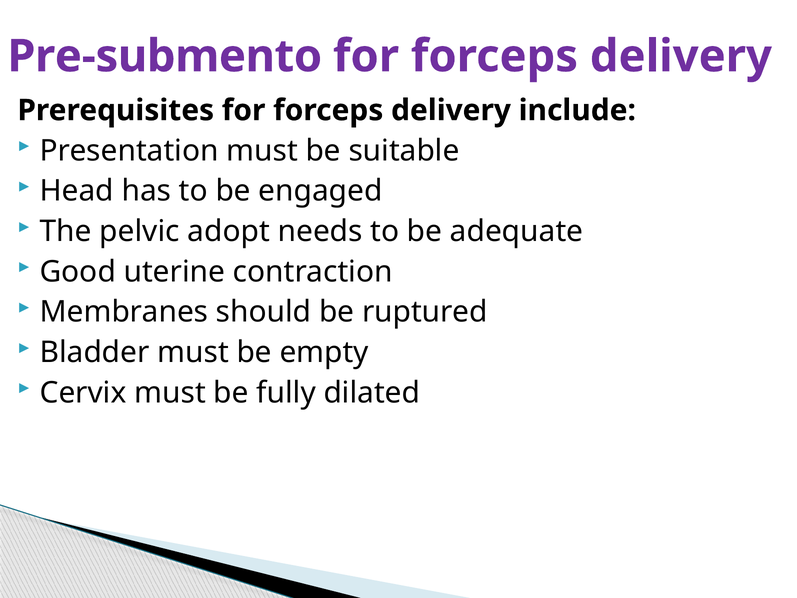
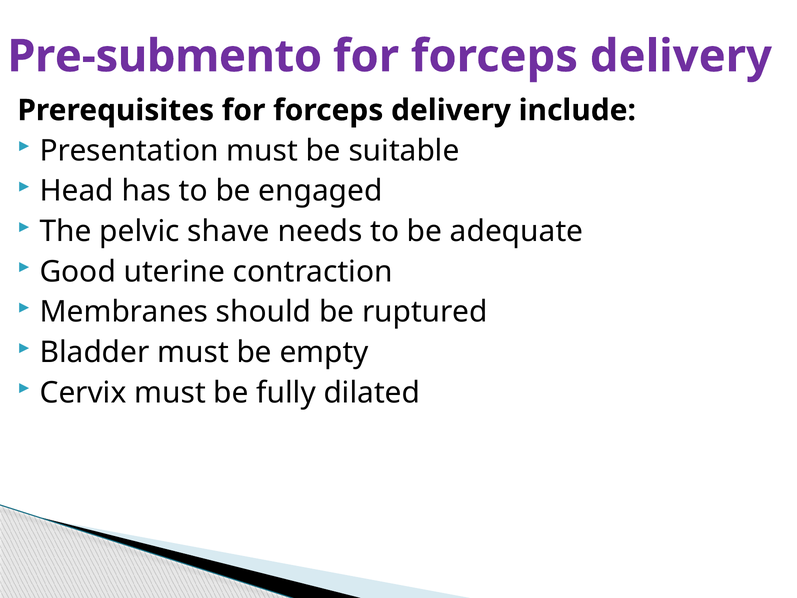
adopt: adopt -> shave
